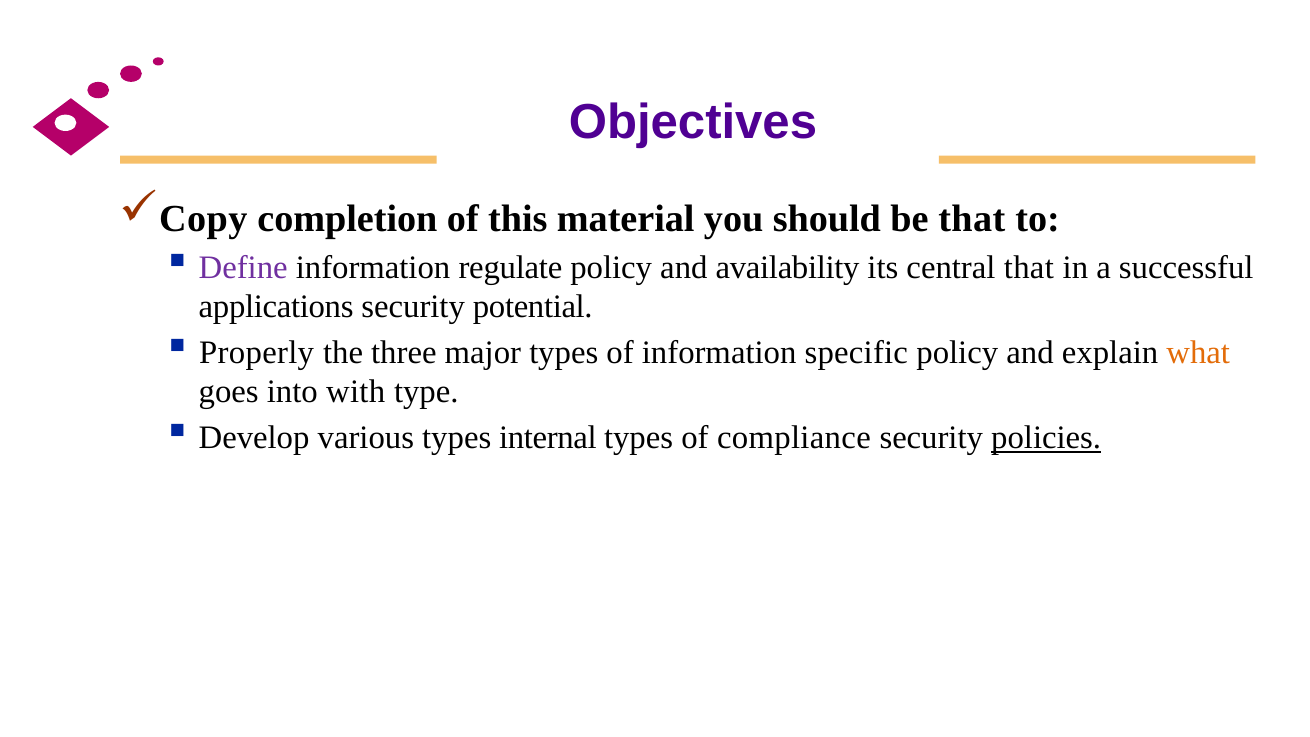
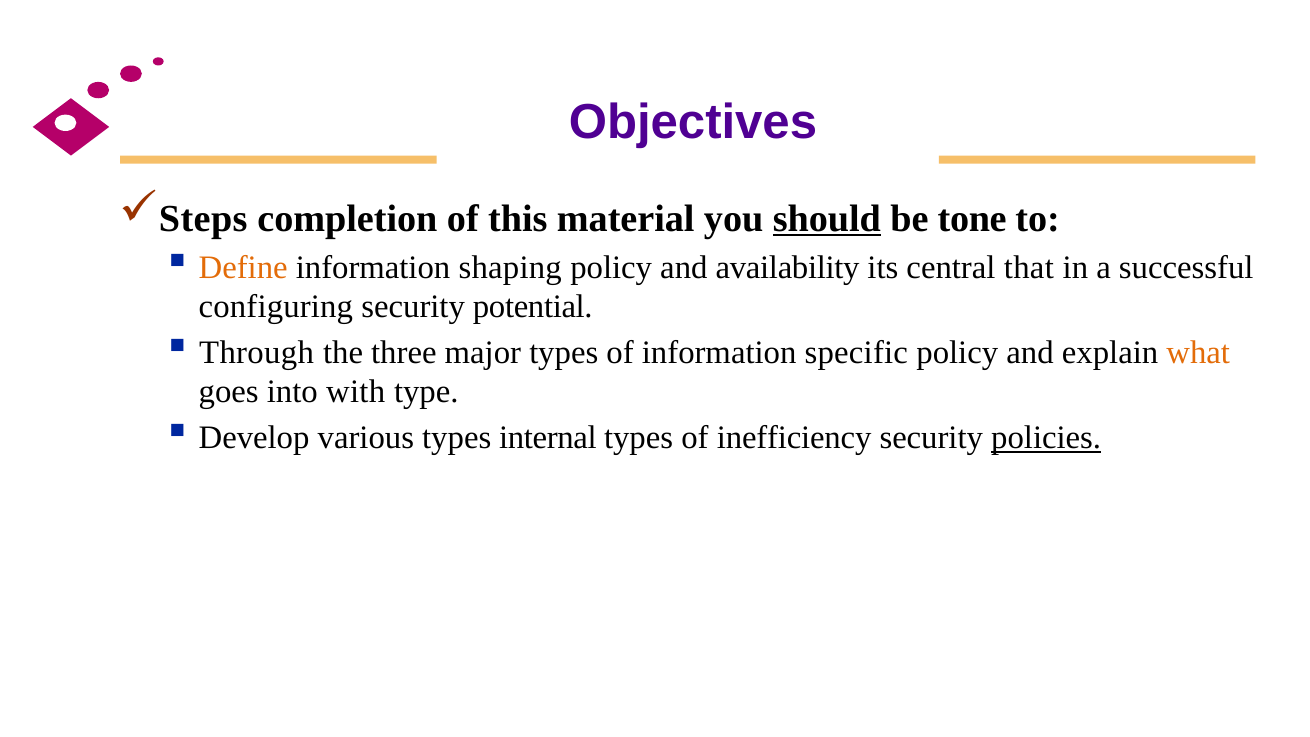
Copy: Copy -> Steps
should underline: none -> present
be that: that -> tone
Define colour: purple -> orange
regulate: regulate -> shaping
applications: applications -> configuring
Properly: Properly -> Through
compliance: compliance -> inefficiency
